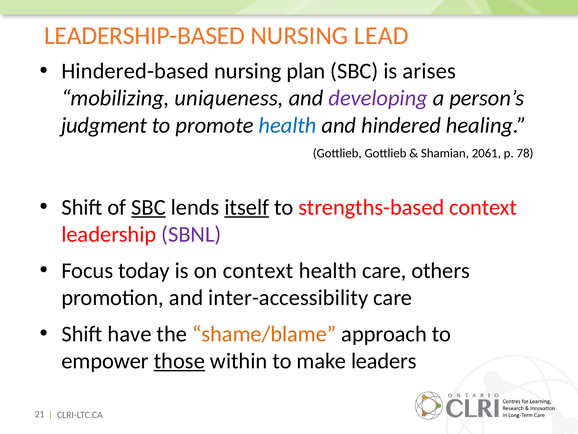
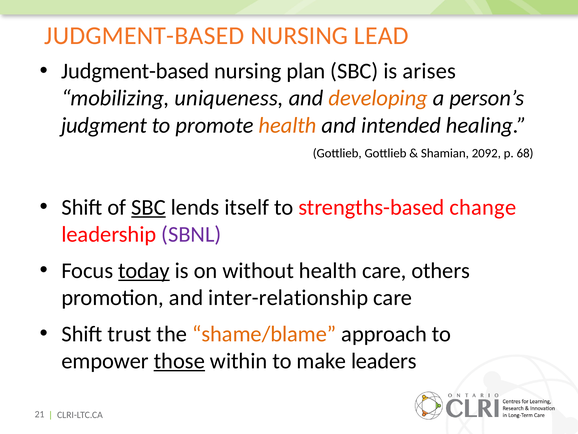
LEADERSHIP-BASED at (145, 36): LEADERSHIP-BASED -> JUDGMENT-BASED
Hindered-based at (135, 71): Hindered-based -> Judgment-based
developing colour: purple -> orange
health at (288, 125) colour: blue -> orange
hindered: hindered -> intended
2061: 2061 -> 2092
78: 78 -> 68
itself underline: present -> none
strengths-based context: context -> change
today underline: none -> present
on context: context -> without
inter-accessibility: inter-accessibility -> inter-relationship
have: have -> trust
